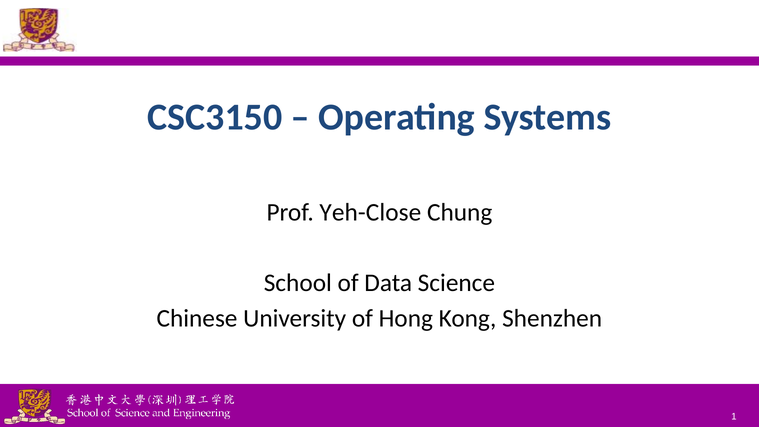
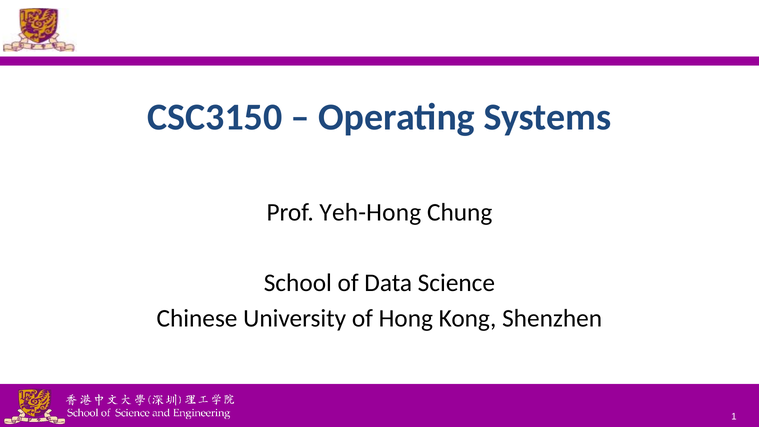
Yeh-Close: Yeh-Close -> Yeh-Hong
